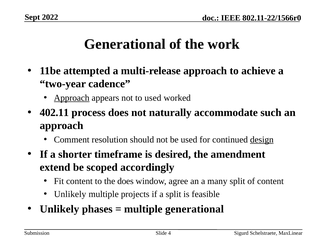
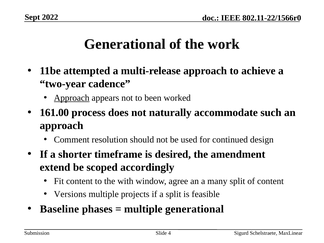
to used: used -> been
402.11: 402.11 -> 161.00
design underline: present -> none
the does: does -> with
Unlikely at (70, 194): Unlikely -> Versions
Unlikely at (59, 209): Unlikely -> Baseline
